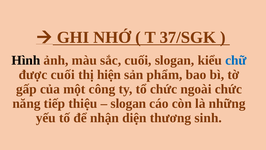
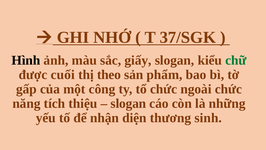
sắc cuối: cuối -> giấy
chữ colour: blue -> green
hiện: hiện -> theo
tiếp: tiếp -> tích
